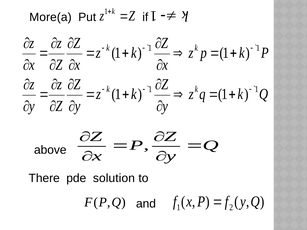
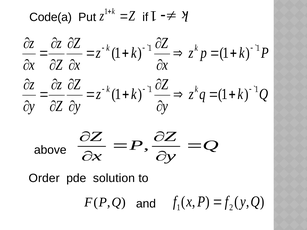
More(a: More(a -> Code(a
There: There -> Order
